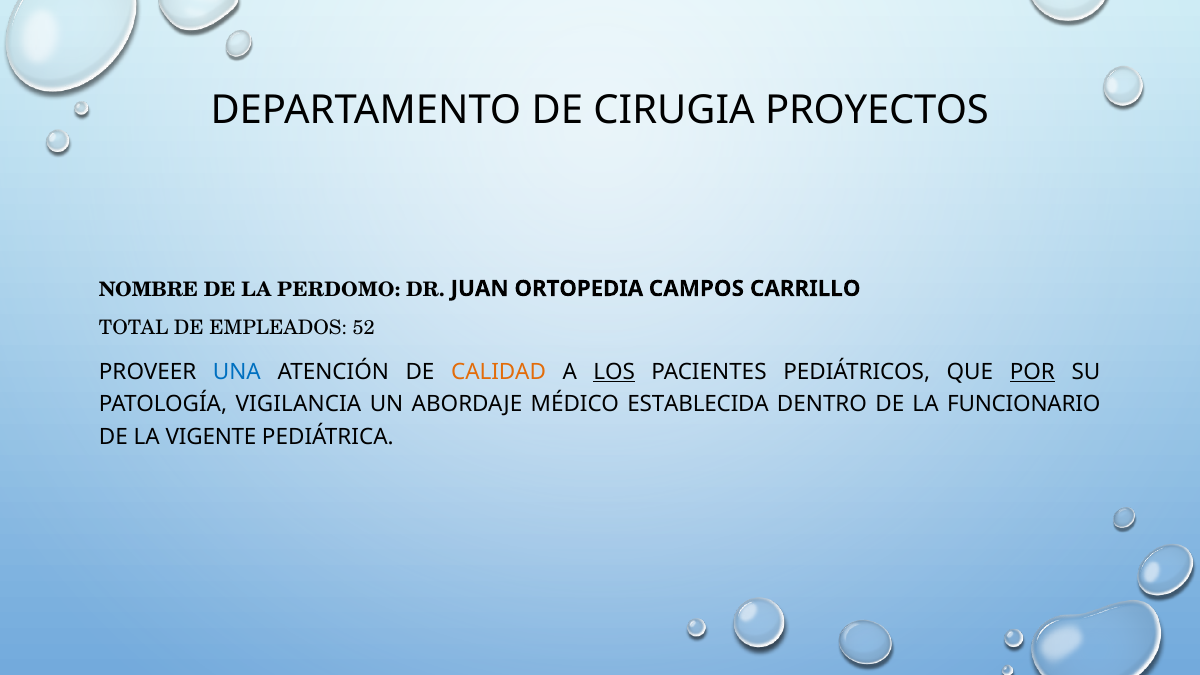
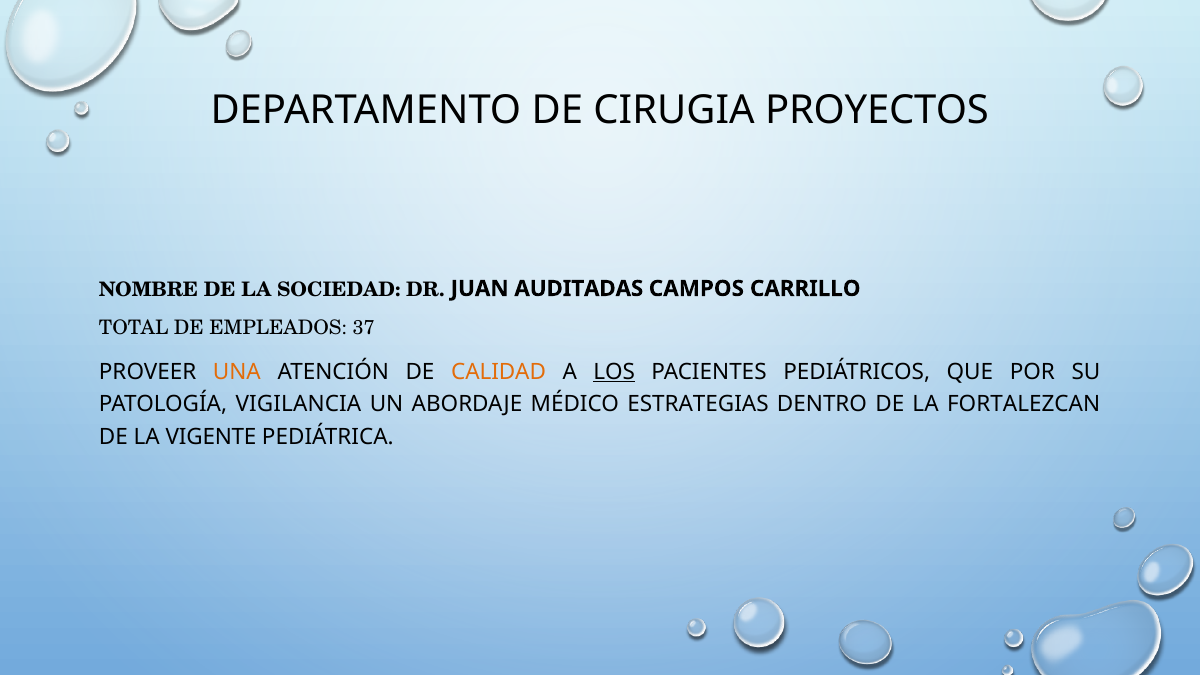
PERDOMO: PERDOMO -> SOCIEDAD
ORTOPEDIA: ORTOPEDIA -> AUDITADAS
52: 52 -> 37
UNA colour: blue -> orange
POR underline: present -> none
ESTABLECIDA: ESTABLECIDA -> ESTRATEGIAS
FUNCIONARIO: FUNCIONARIO -> FORTALEZCAN
